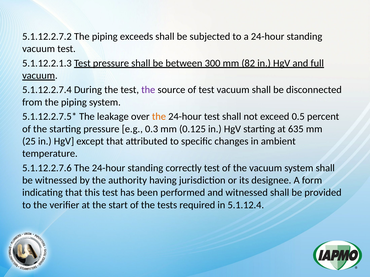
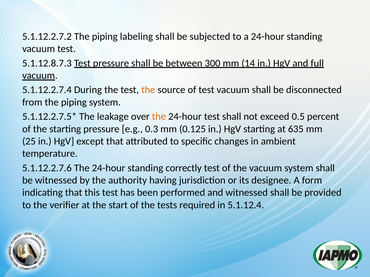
exceeds: exceeds -> labeling
5.1.12.2.1.3: 5.1.12.2.1.3 -> 5.1.12.8.7.3
82: 82 -> 14
the at (148, 90) colour: purple -> orange
